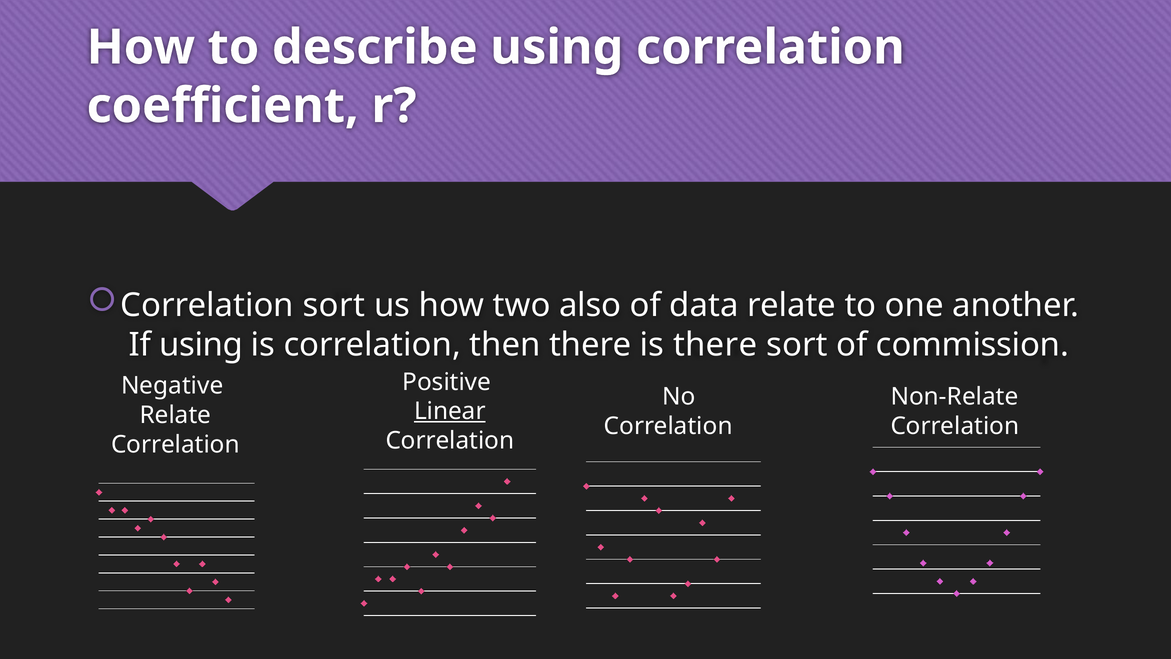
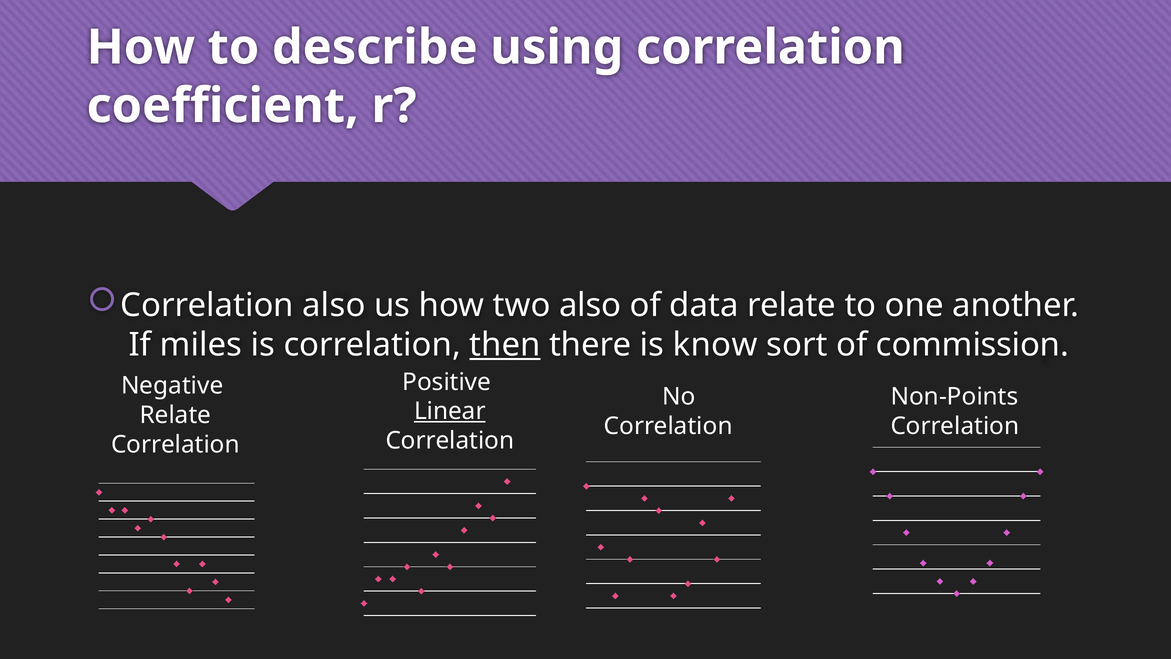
Correlation sort: sort -> also
If using: using -> miles
then underline: none -> present
is there: there -> know
Non-Relate: Non-Relate -> Non-Points
